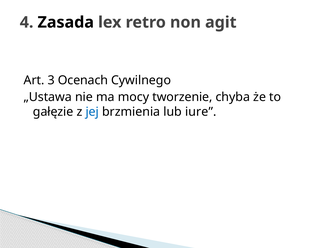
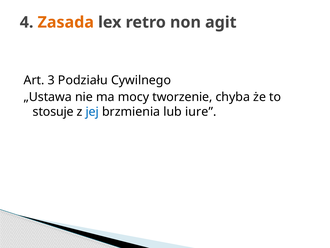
Zasada colour: black -> orange
Ocenach: Ocenach -> Podziału
gałęzie: gałęzie -> stosuje
